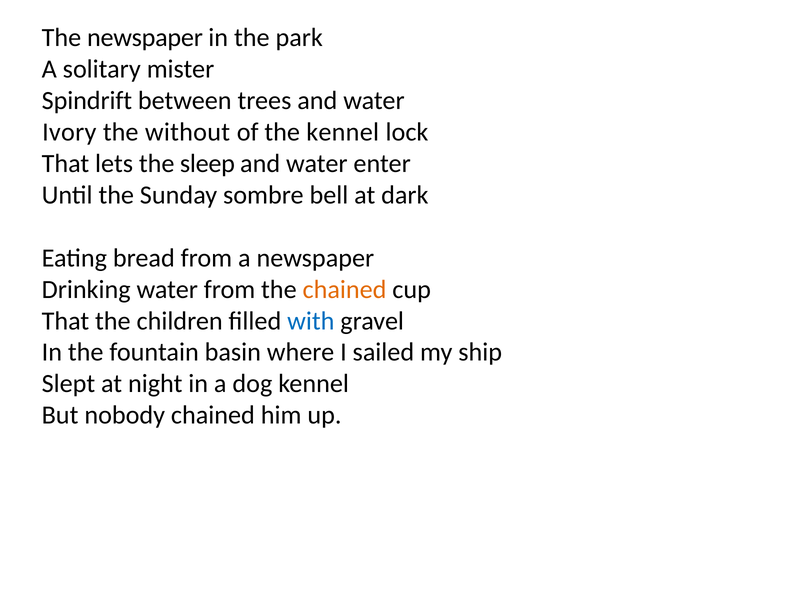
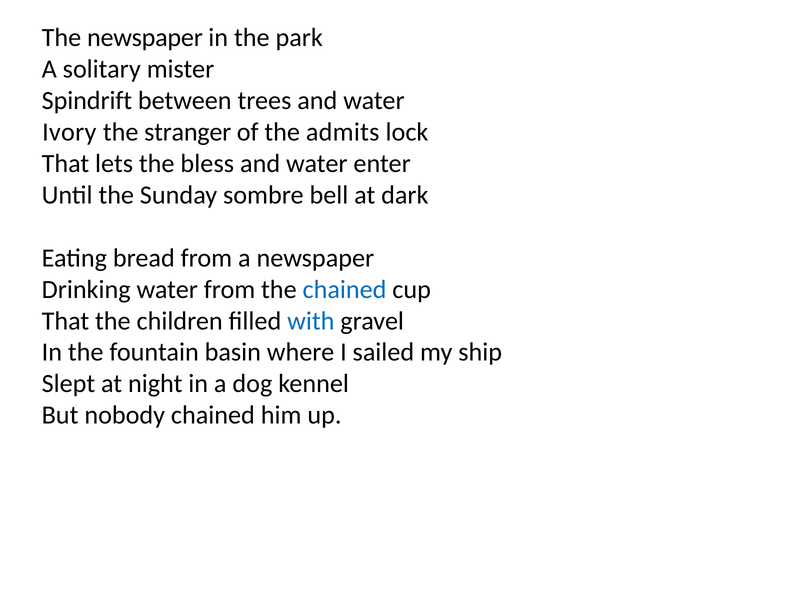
without: without -> stranger
the kennel: kennel -> admits
sleep: sleep -> bless
chained at (345, 289) colour: orange -> blue
